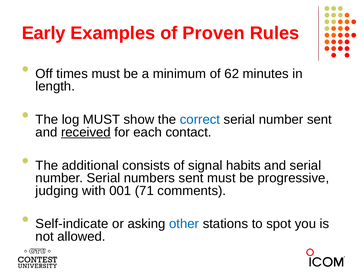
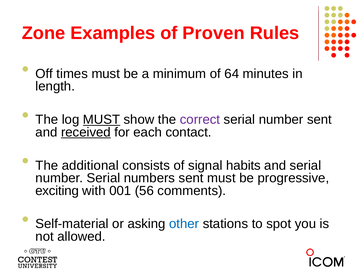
Early: Early -> Zone
62: 62 -> 64
MUST at (102, 120) underline: none -> present
correct colour: blue -> purple
judging: judging -> exciting
71: 71 -> 56
Self-indicate: Self-indicate -> Self-material
